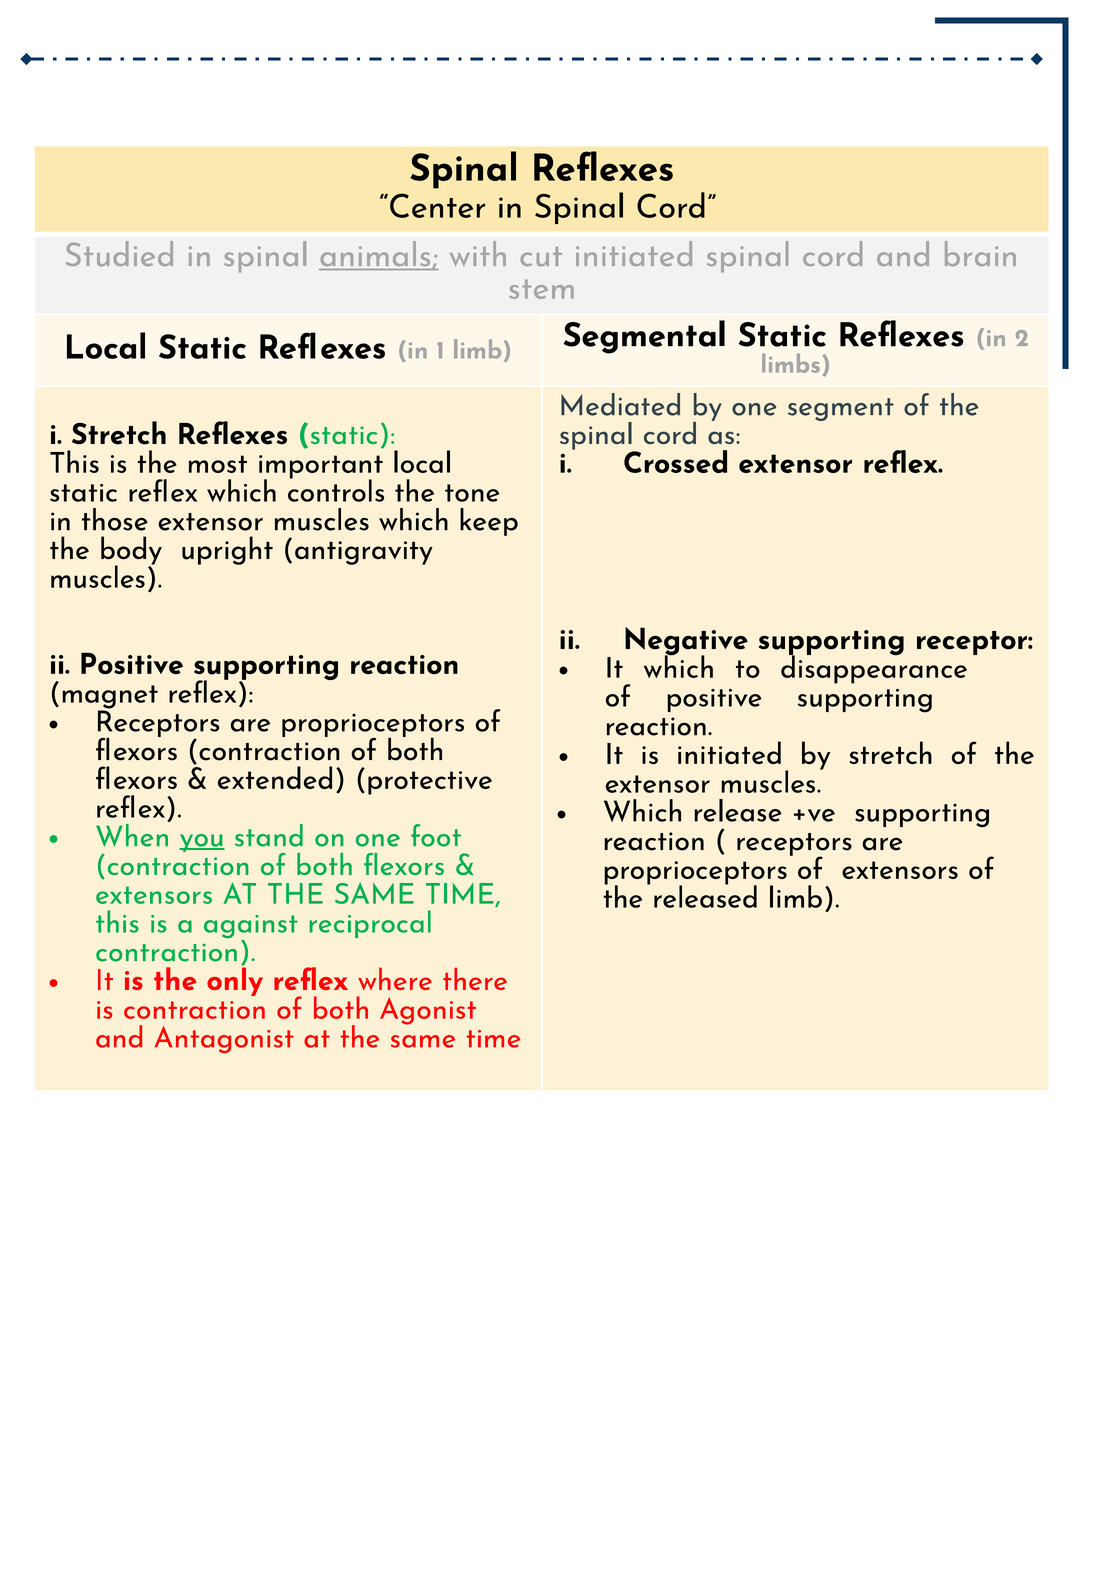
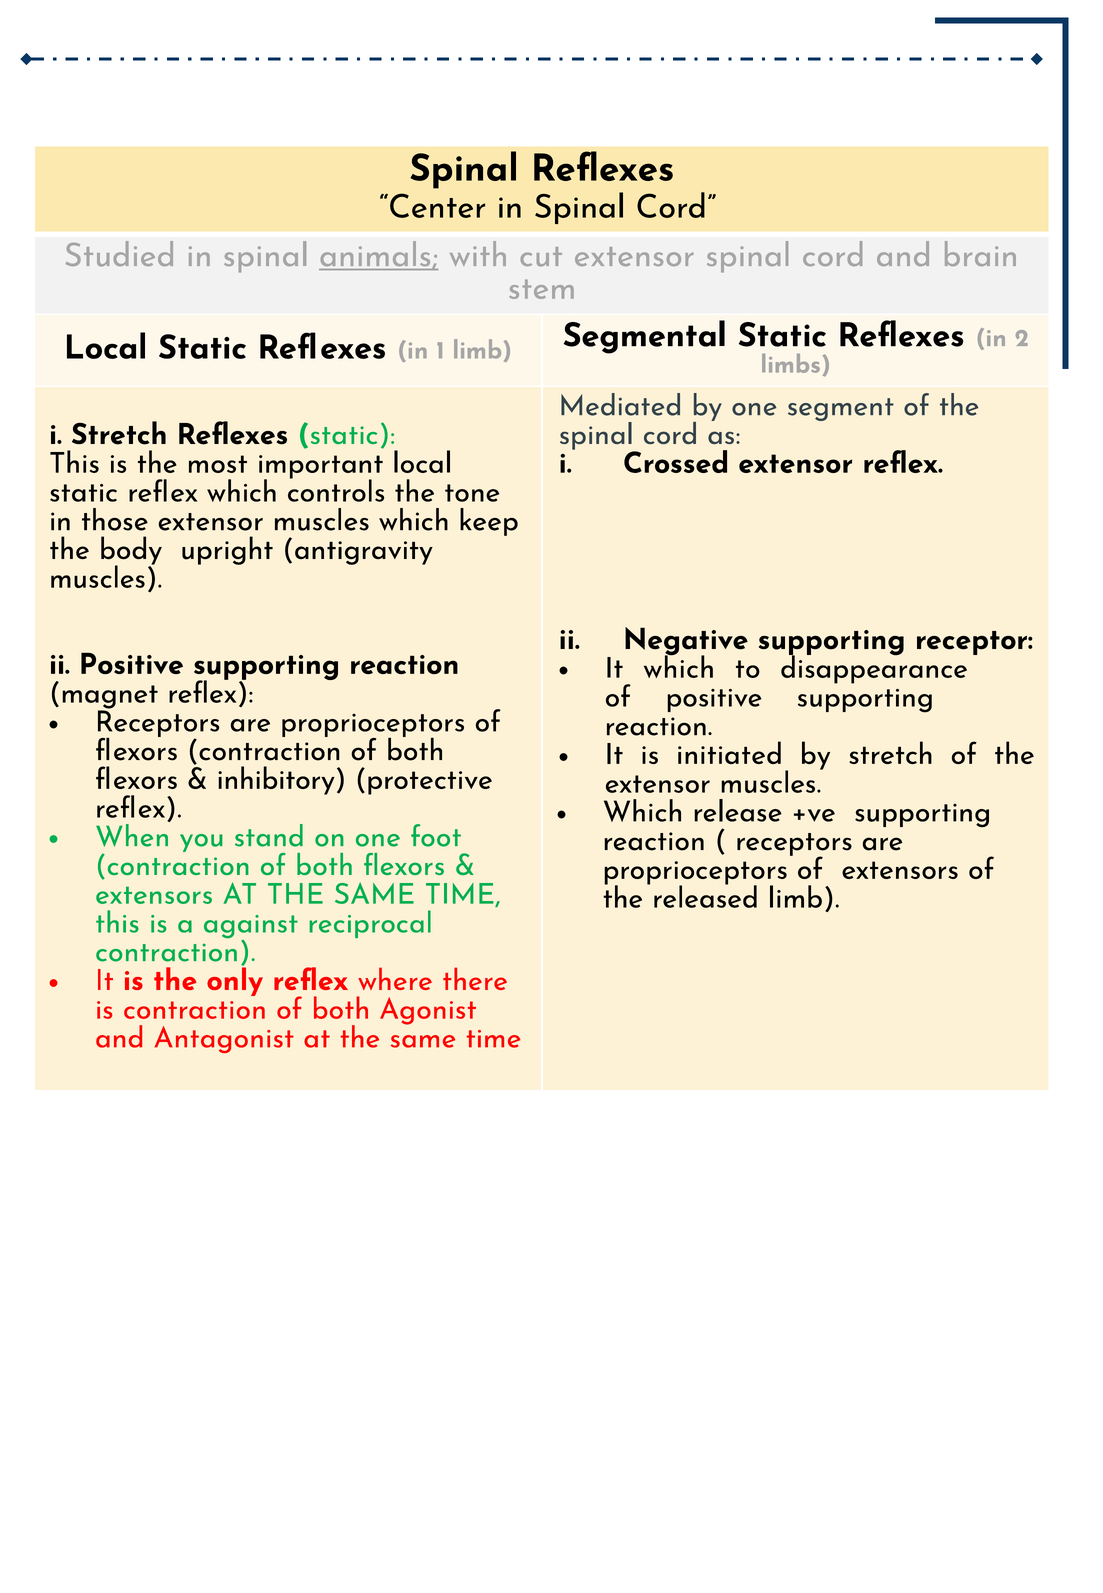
cut initiated: initiated -> extensor
extended: extended -> inhibitory
you underline: present -> none
